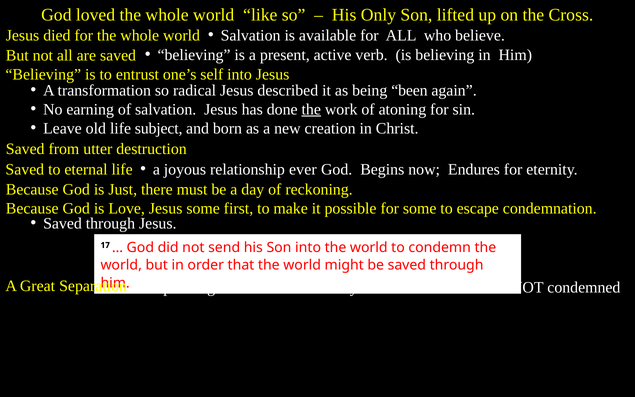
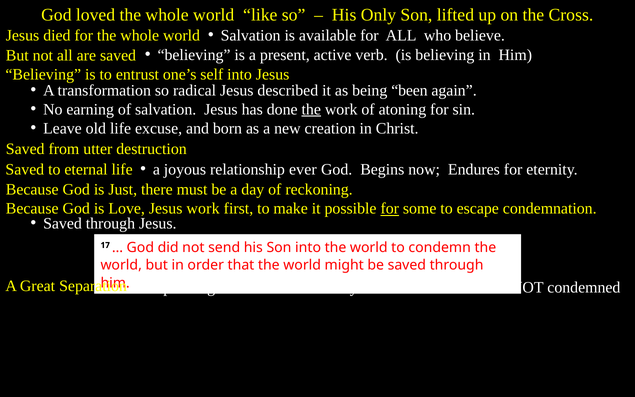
subject: subject -> excuse
Jesus some: some -> work
for at (390, 209) underline: none -> present
